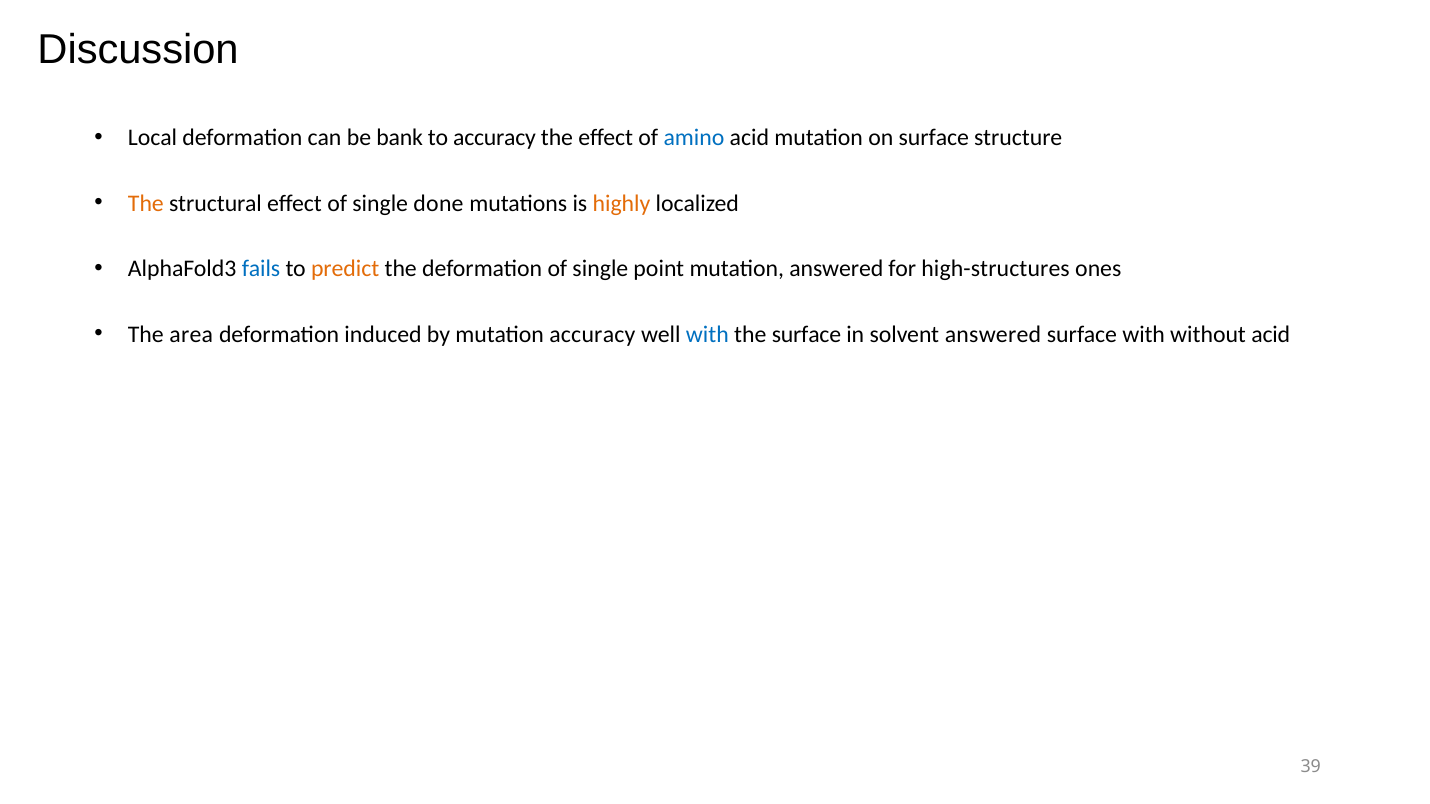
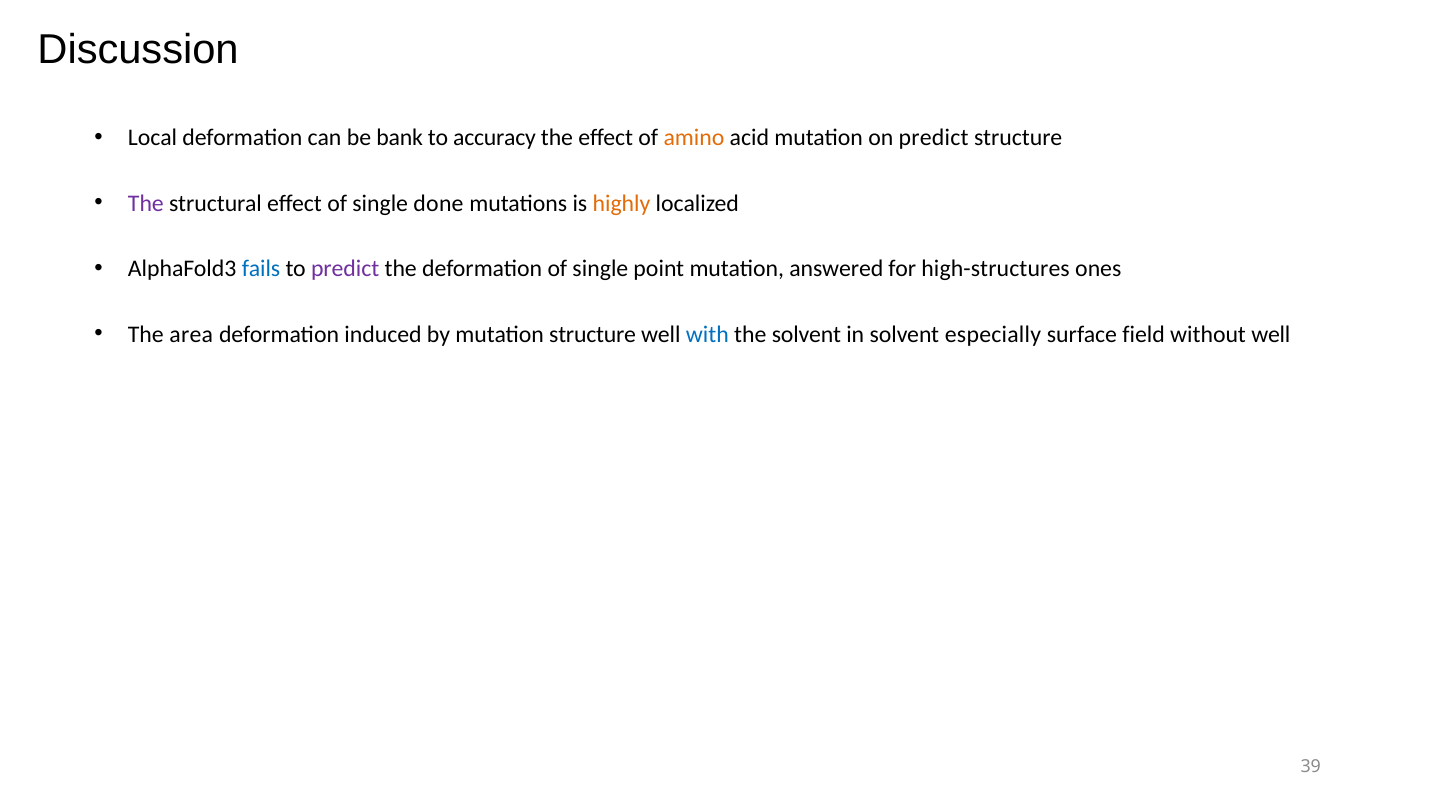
amino colour: blue -> orange
on surface: surface -> predict
The at (146, 204) colour: orange -> purple
predict at (345, 269) colour: orange -> purple
mutation accuracy: accuracy -> structure
the surface: surface -> solvent
solvent answered: answered -> especially
surface with: with -> field
without acid: acid -> well
